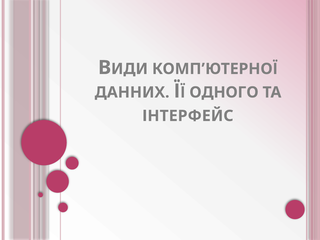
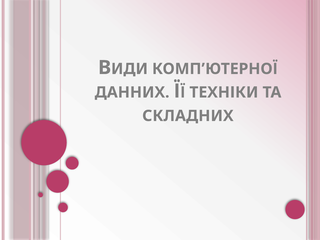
ОДНОГО: ОДНОГО -> ТЕХНІКИ
ІНТЕРФЕЙС: ІНТЕРФЕЙС -> СКЛАДНИХ
